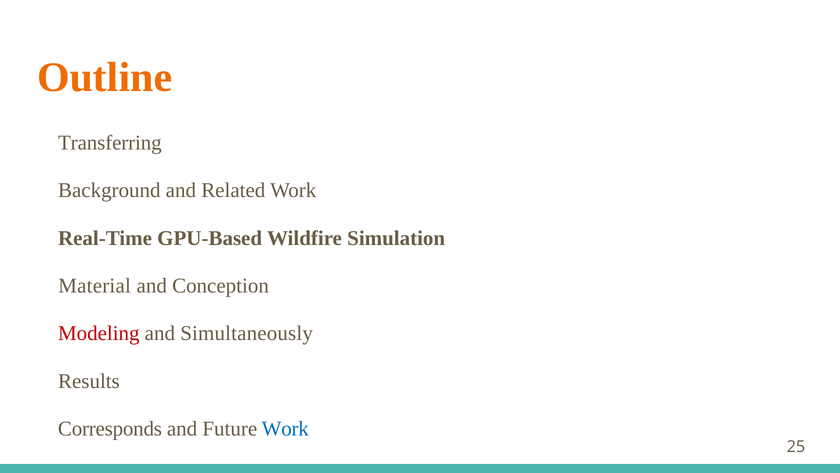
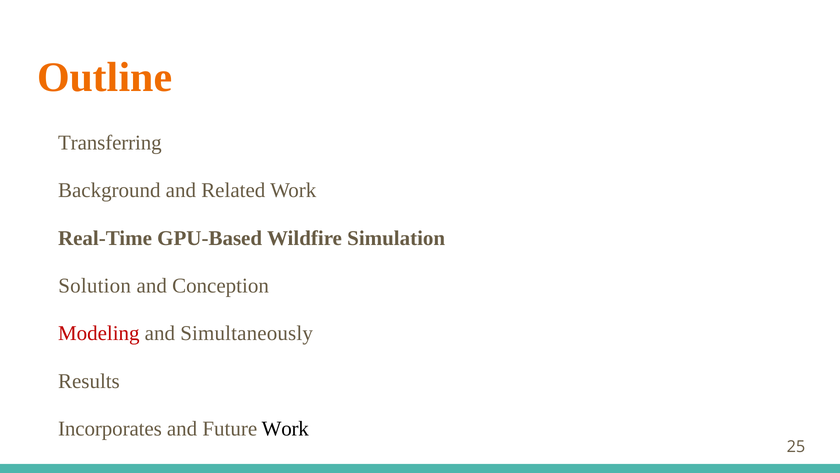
Material: Material -> Solution
Corresponds: Corresponds -> Incorporates
Work at (285, 428) colour: blue -> black
